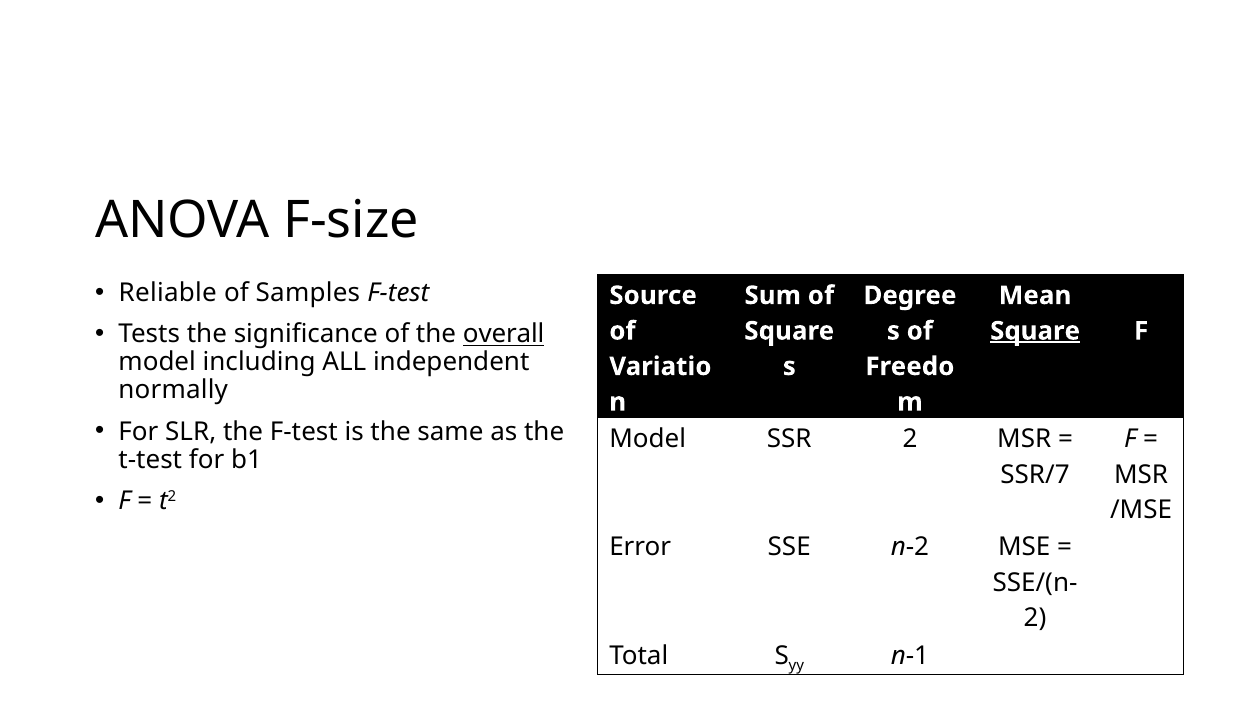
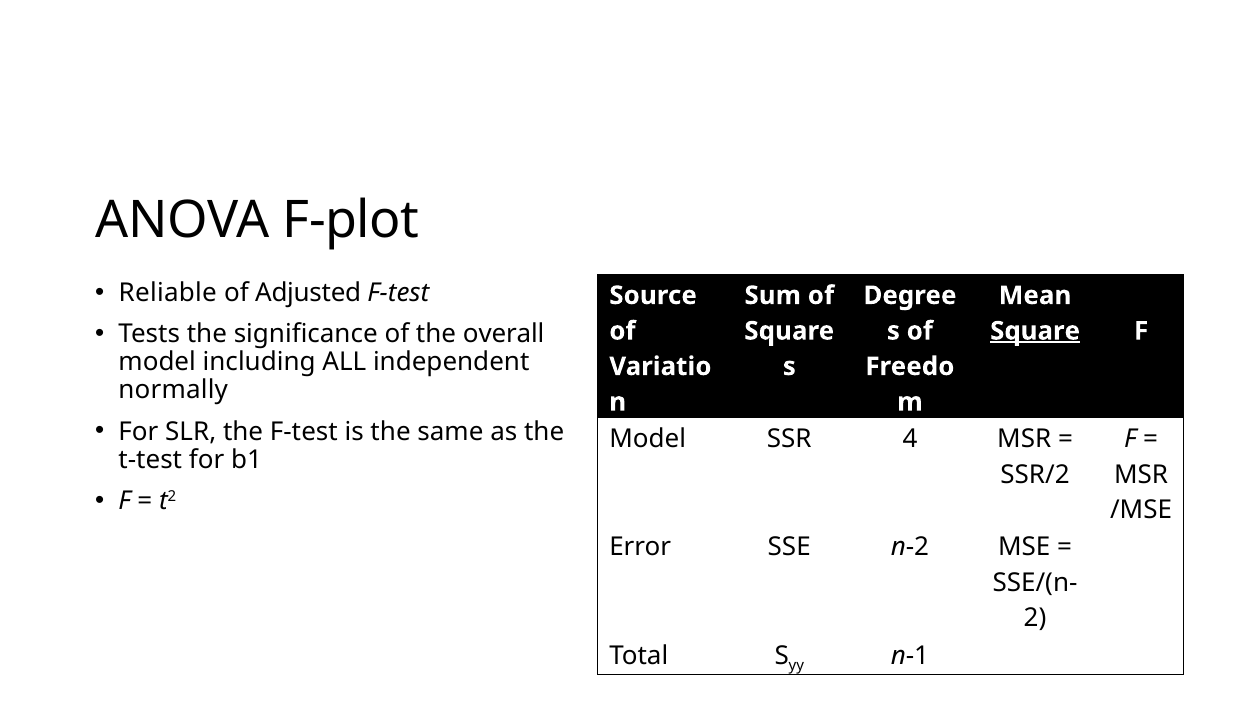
F-size: F-size -> F-plot
Samples: Samples -> Adjusted
overall underline: present -> none
SSR 2: 2 -> 4
SSR/7: SSR/7 -> SSR/2
